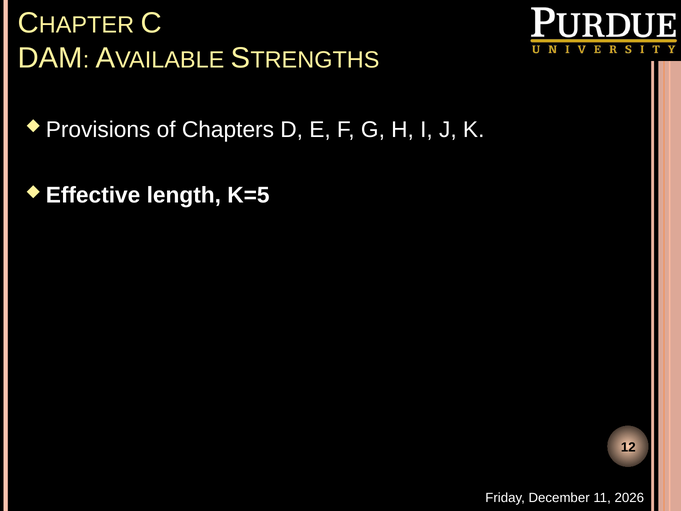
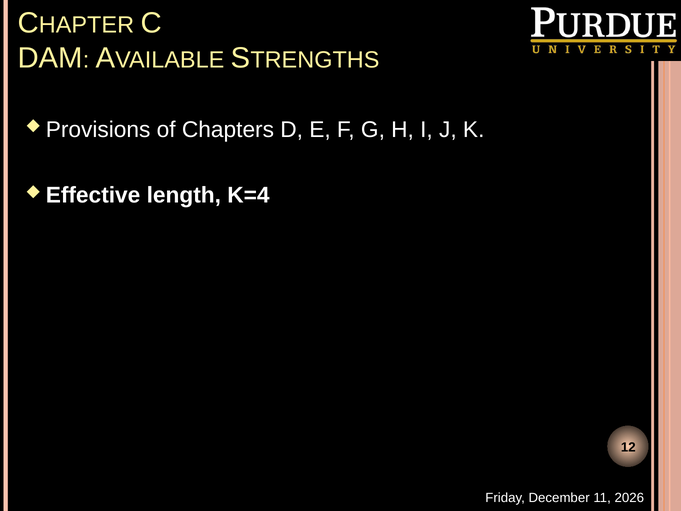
K=5: K=5 -> K=4
